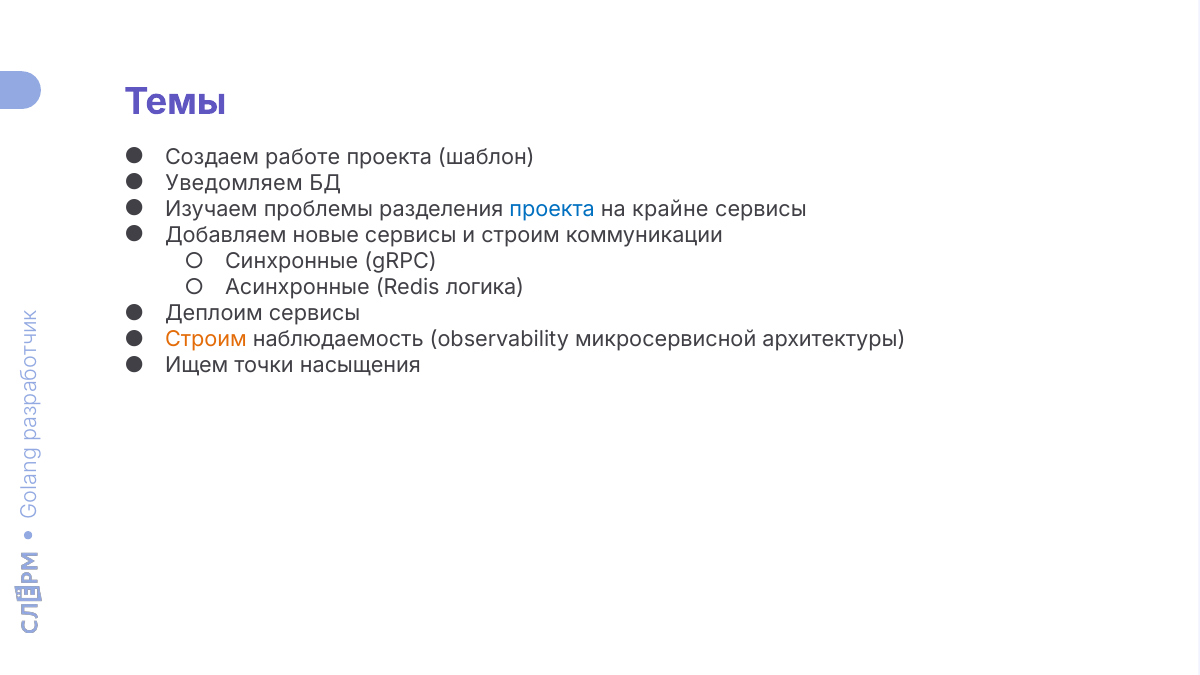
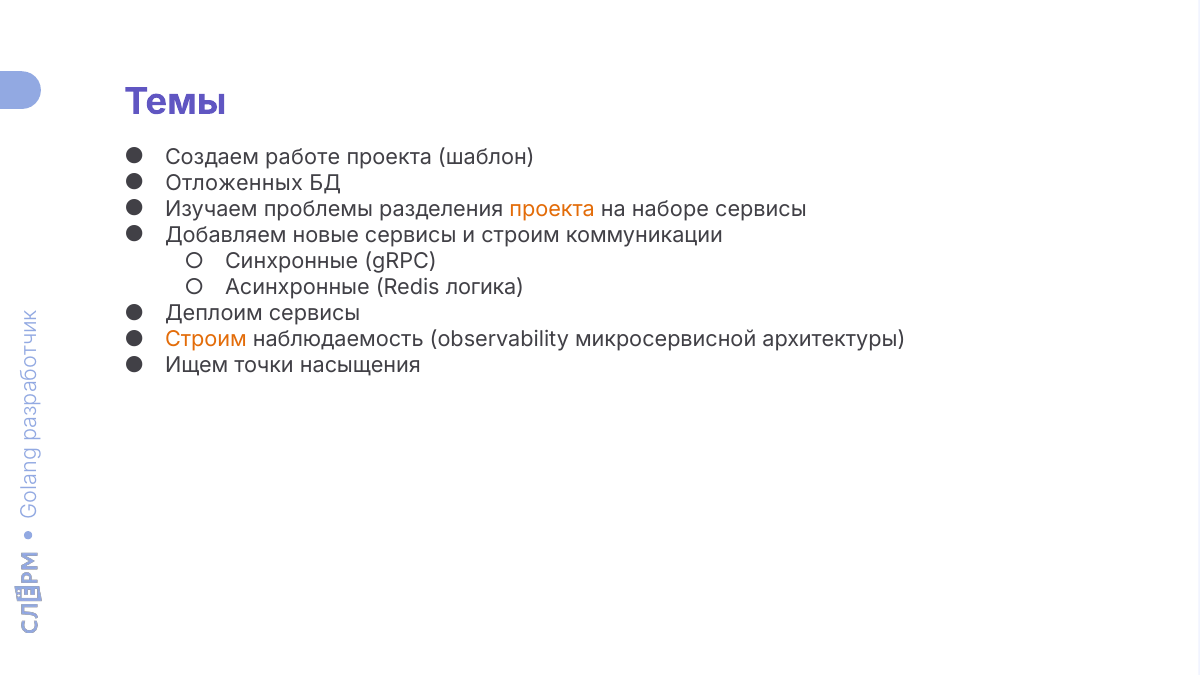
Уведомляем: Уведомляем -> Отложенных
проекта at (552, 210) colour: blue -> orange
крайне: крайне -> наборе
